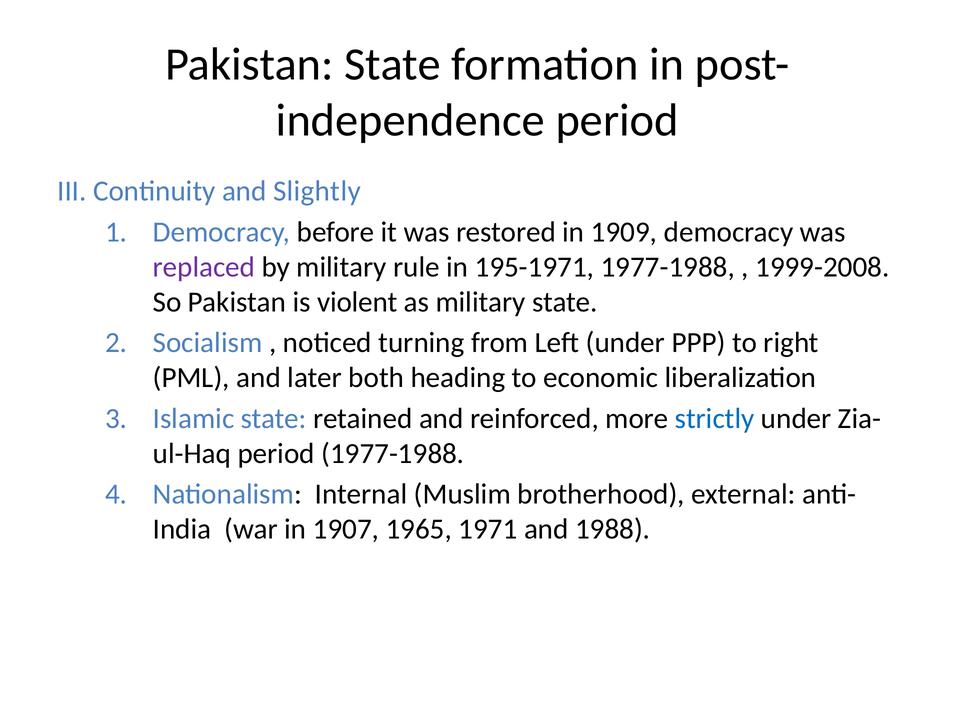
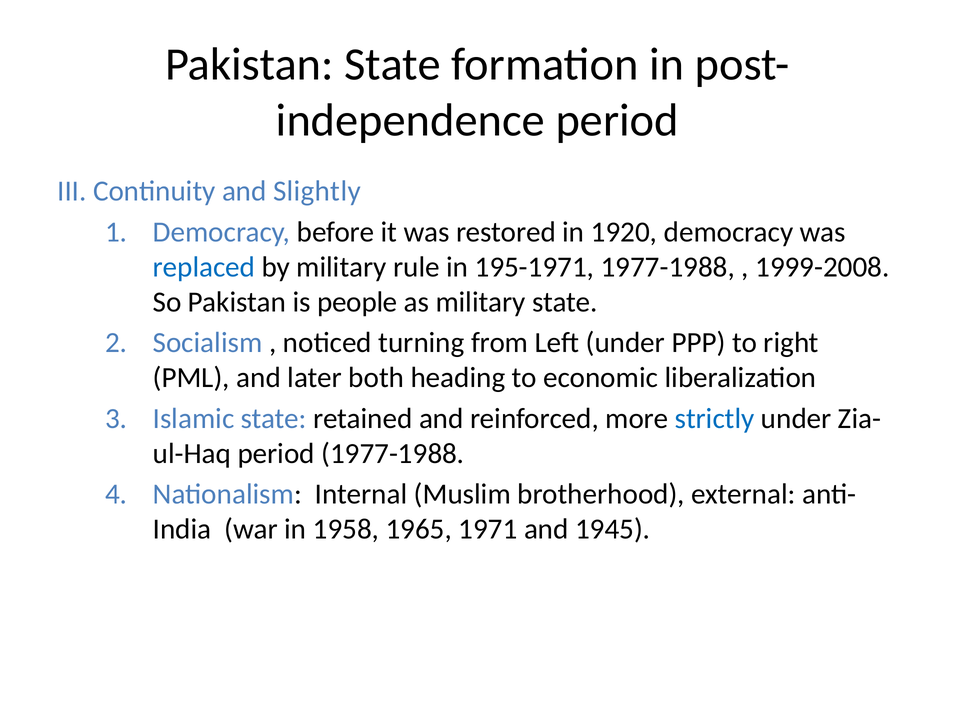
1909: 1909 -> 1920
replaced colour: purple -> blue
violent: violent -> people
1907: 1907 -> 1958
1988: 1988 -> 1945
